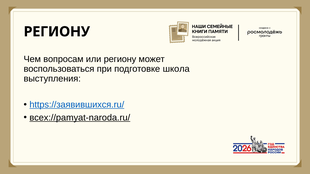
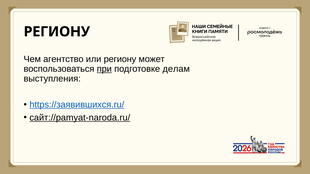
вопросам: вопросам -> агентство
при underline: none -> present
школа: школа -> делам
всех://pamyat-naroda.ru/: всех://pamyat-naroda.ru/ -> сайт://pamyat-naroda.ru/
